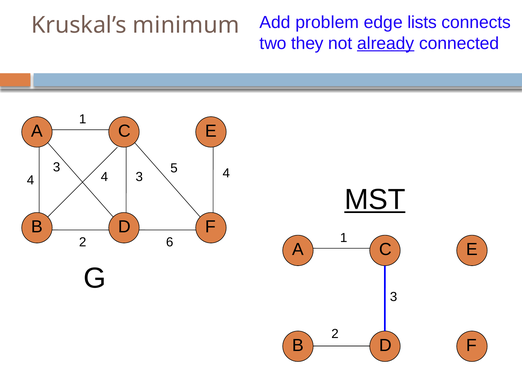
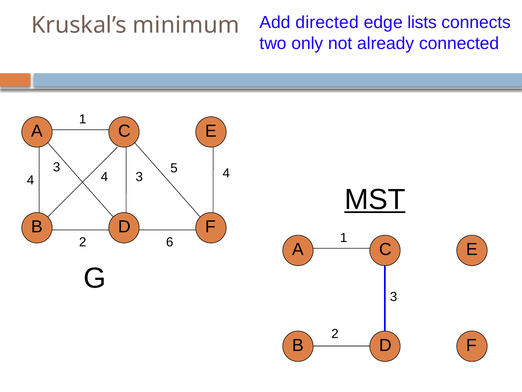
problem: problem -> directed
they: they -> only
already underline: present -> none
